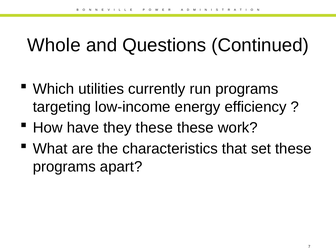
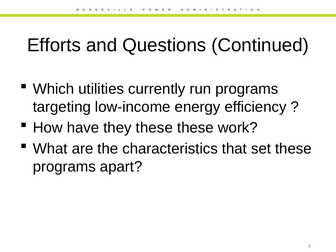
Whole: Whole -> Efforts
